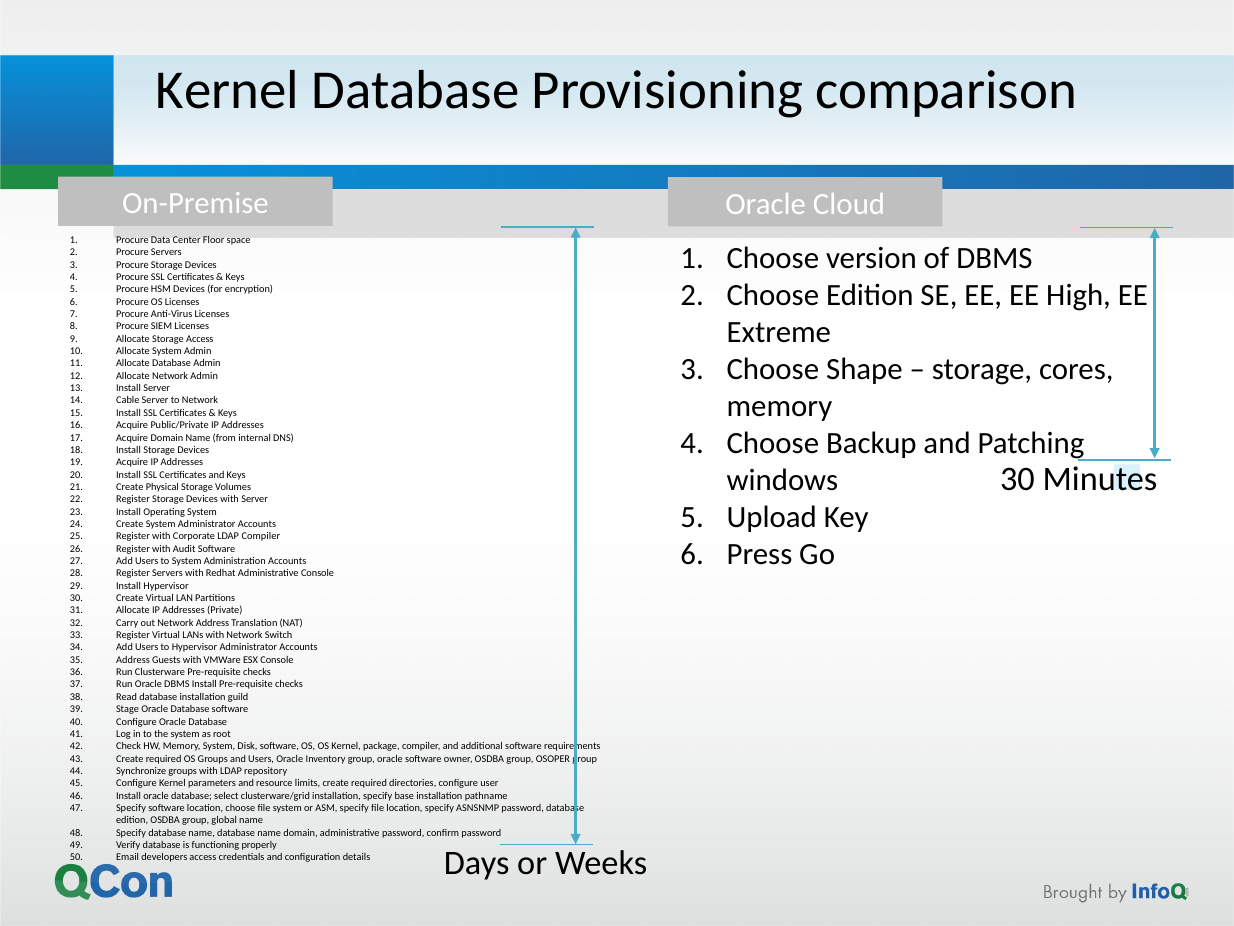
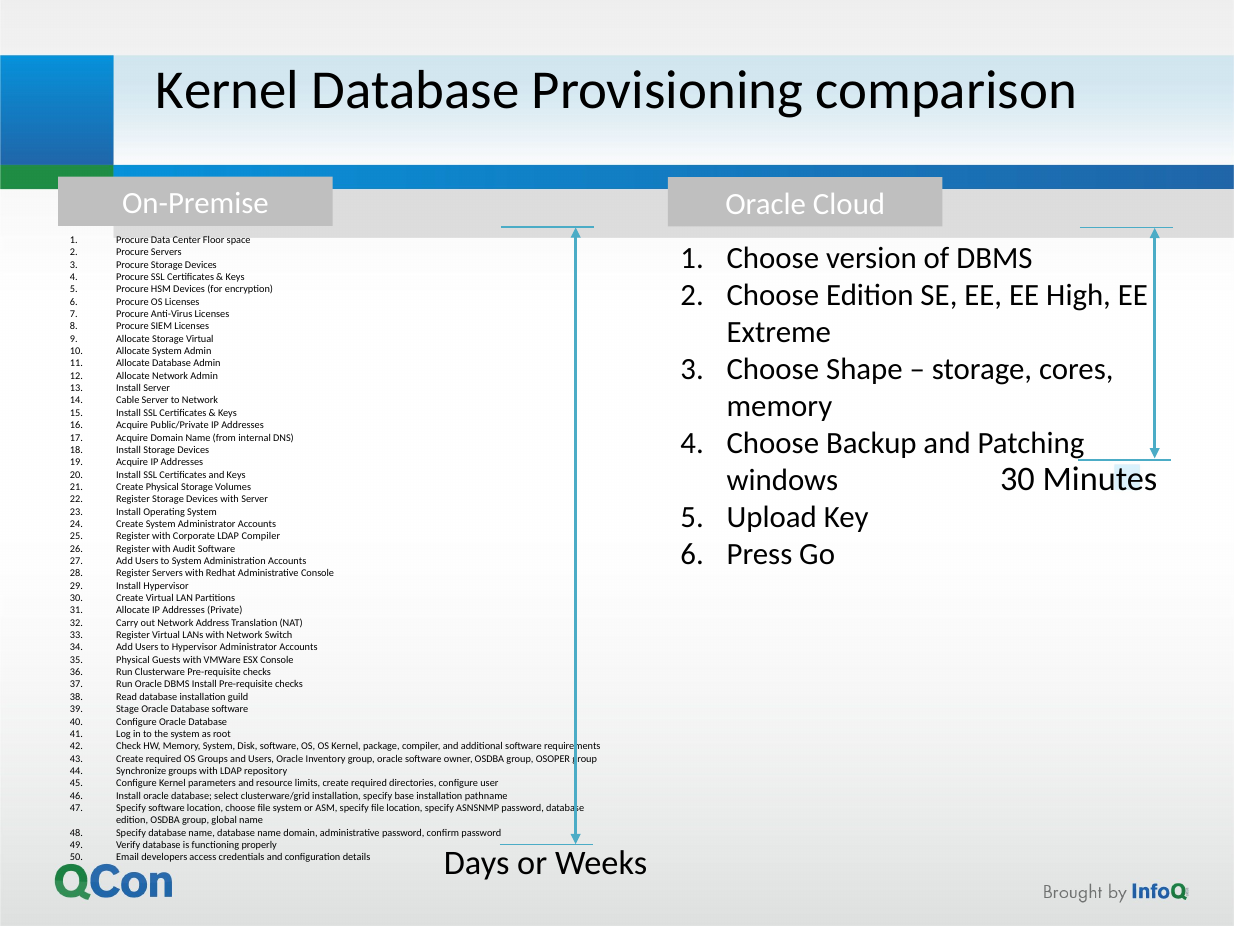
Storage Access: Access -> Virtual
Address at (133, 660): Address -> Physical
